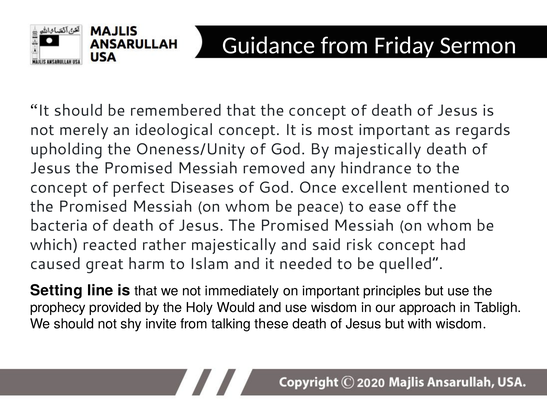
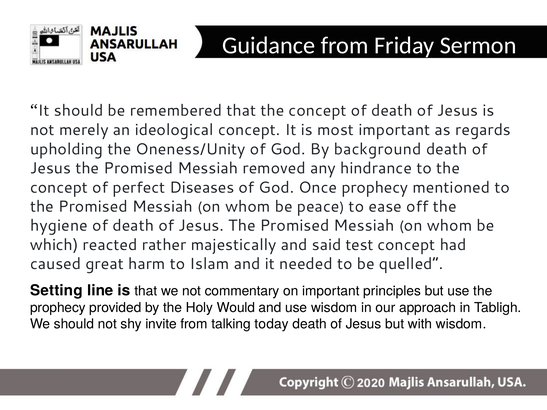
By majestically: majestically -> background
Once excellent: excellent -> prophecy
bacteria: bacteria -> hygiene
risk: risk -> test
immediately: immediately -> commentary
these: these -> today
